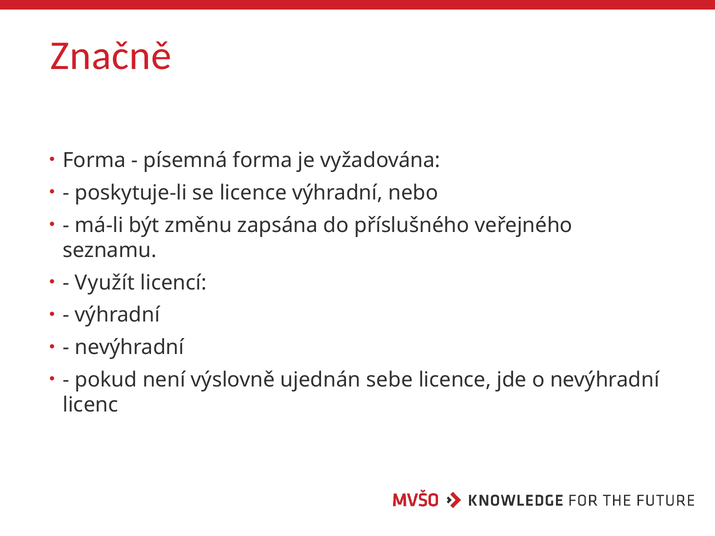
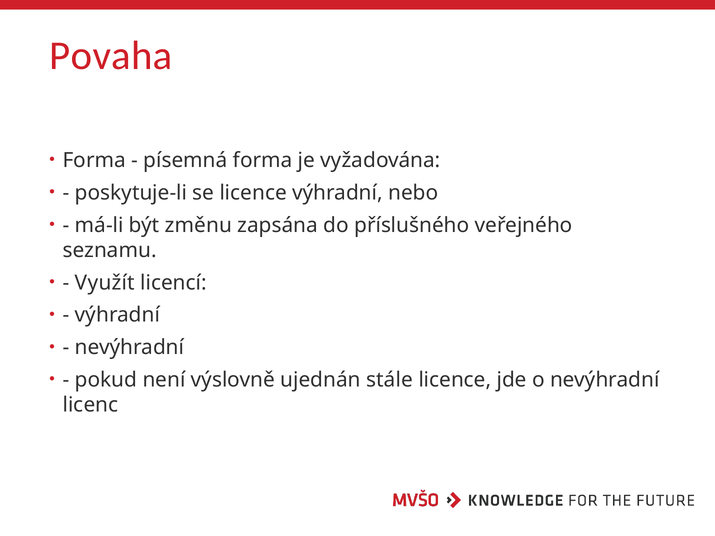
Značně: Značně -> Povaha
sebe: sebe -> stále
